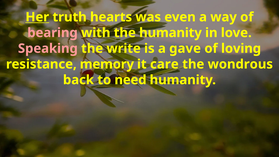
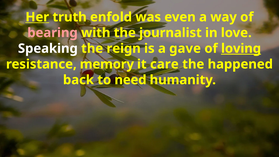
hearts: hearts -> enfold
the humanity: humanity -> journalist
Speaking colour: pink -> white
write: write -> reign
loving underline: none -> present
wondrous: wondrous -> happened
